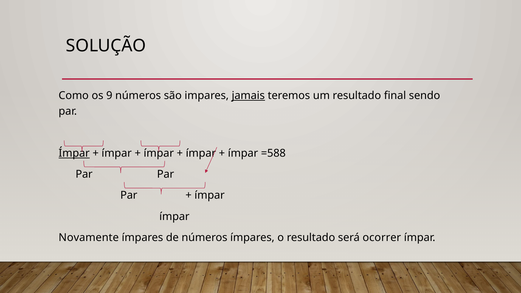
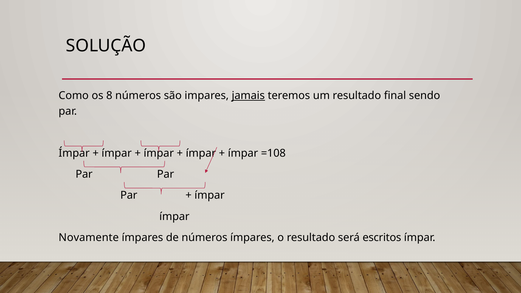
9: 9 -> 8
Ímpar at (74, 153) underline: present -> none
=588: =588 -> =108
ocorrer: ocorrer -> escritos
